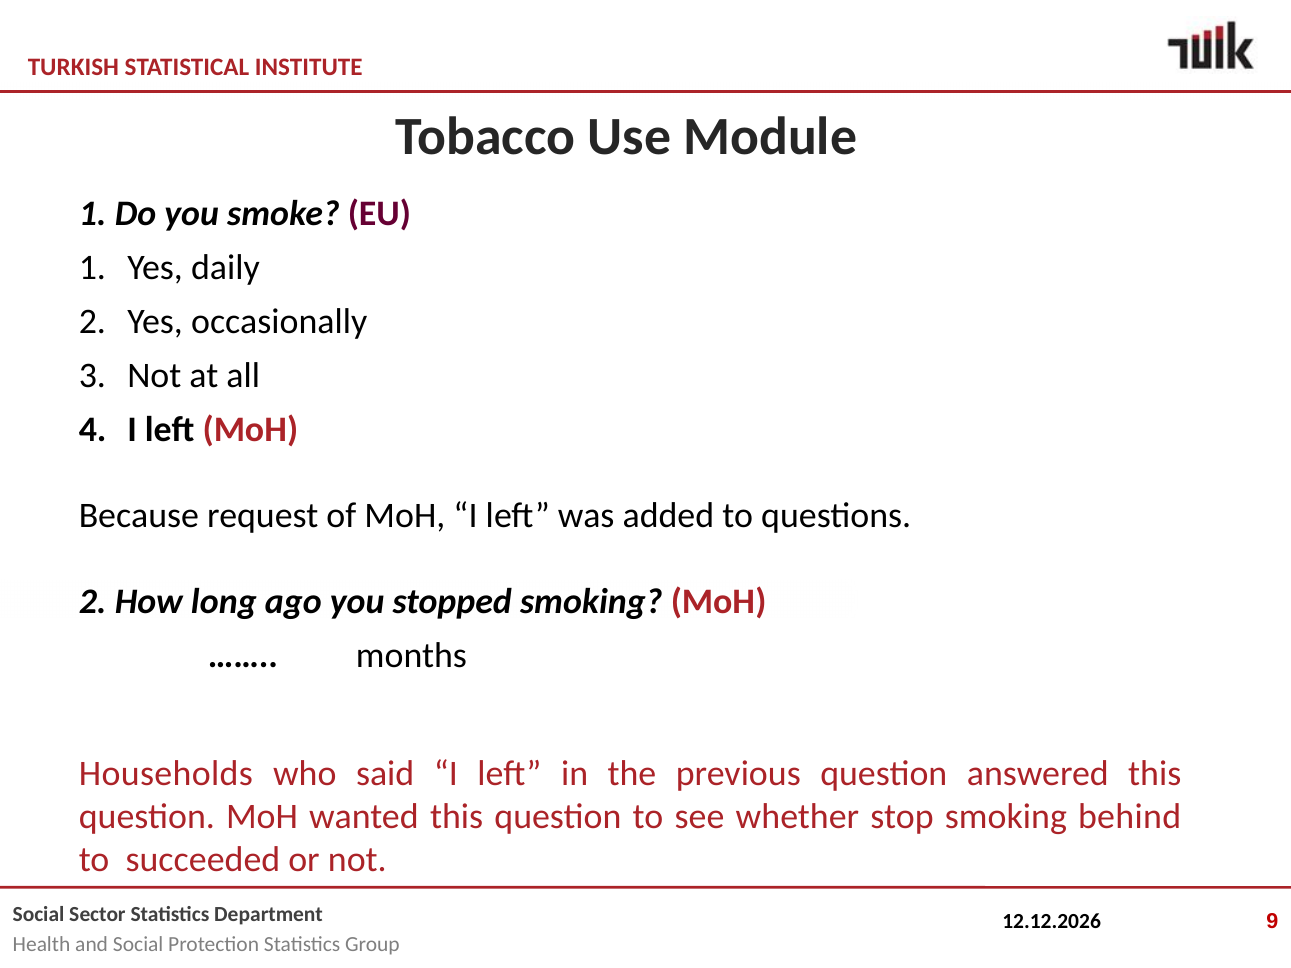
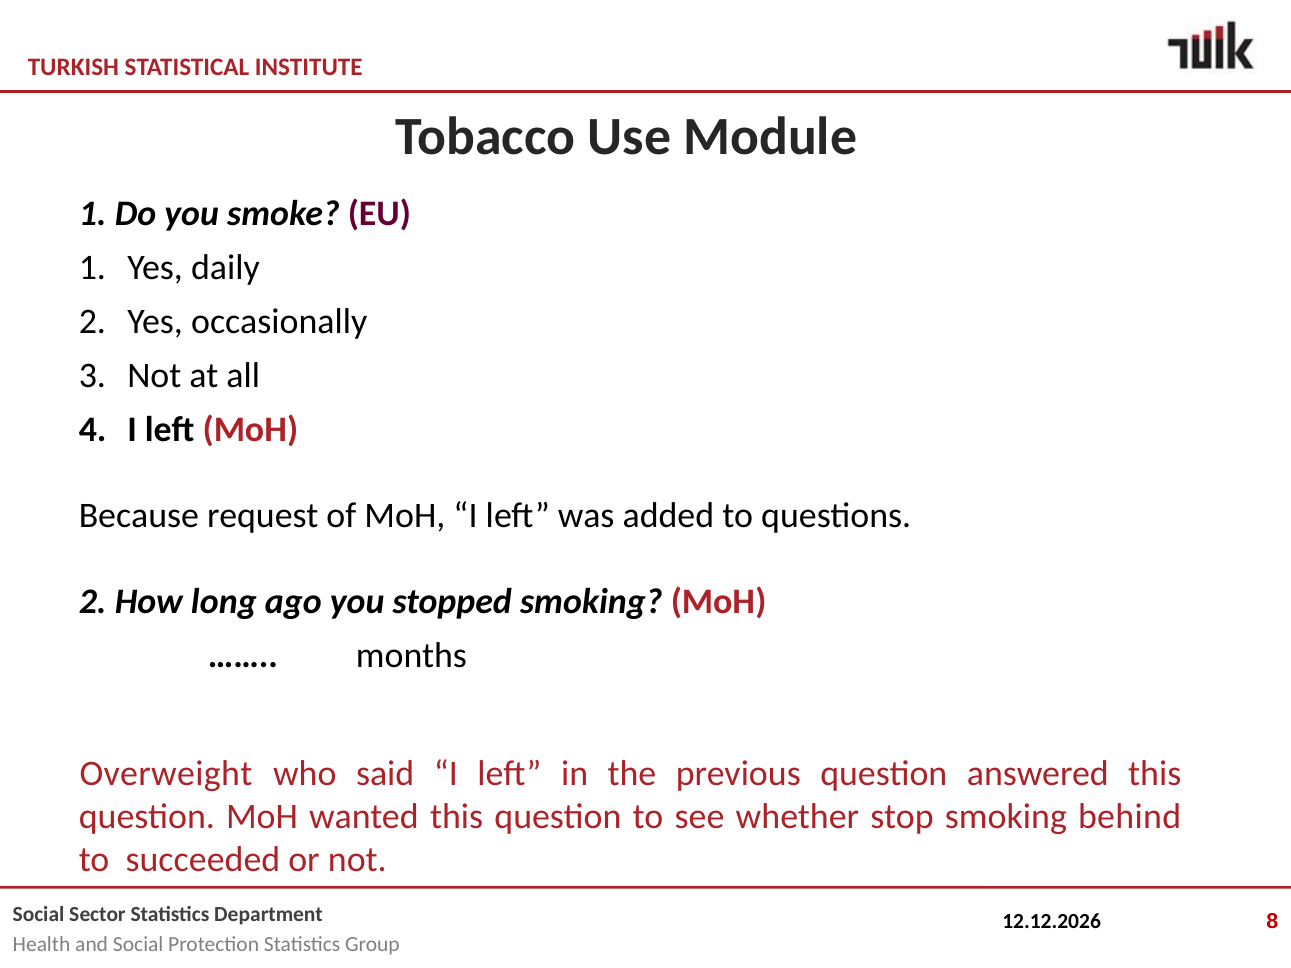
Households: Households -> Overweight
9: 9 -> 8
